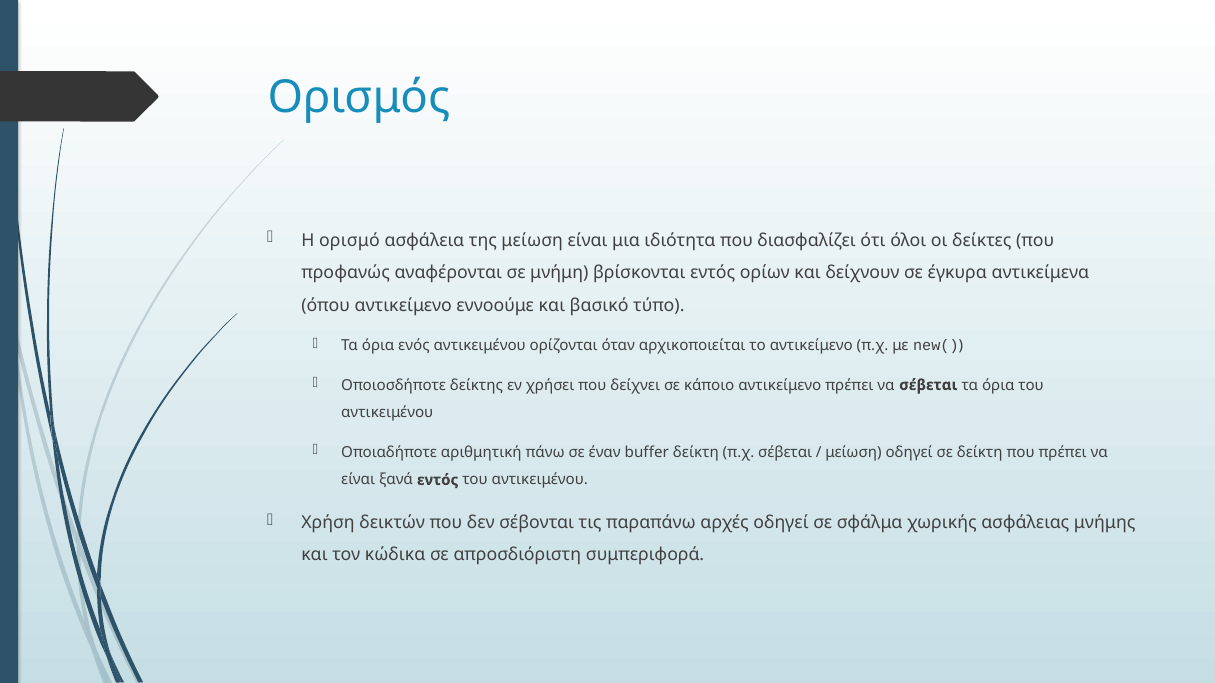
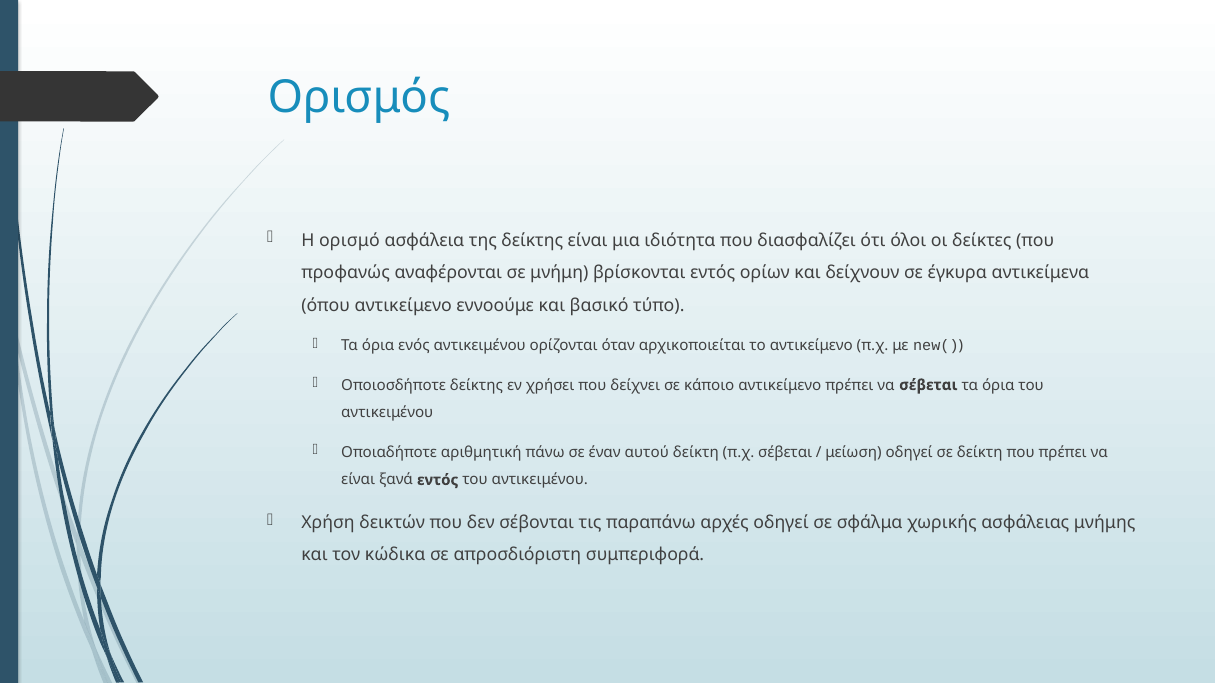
της μείωση: μείωση -> δείκτης
buffer: buffer -> αυτού
